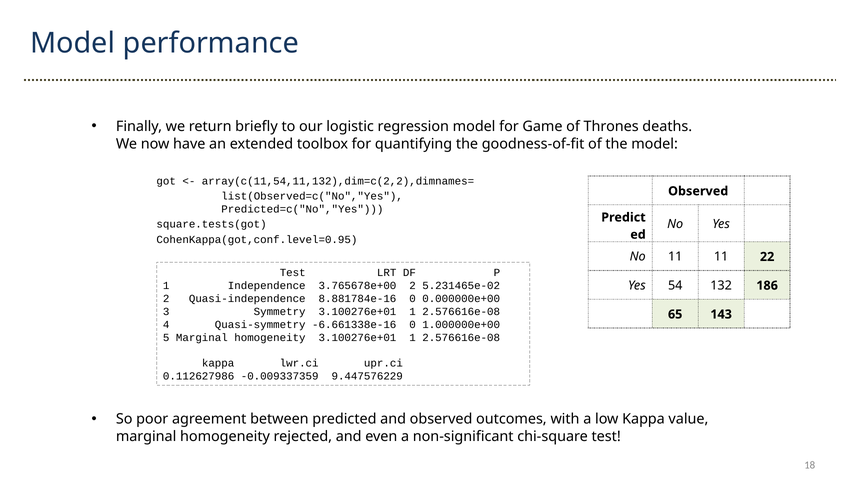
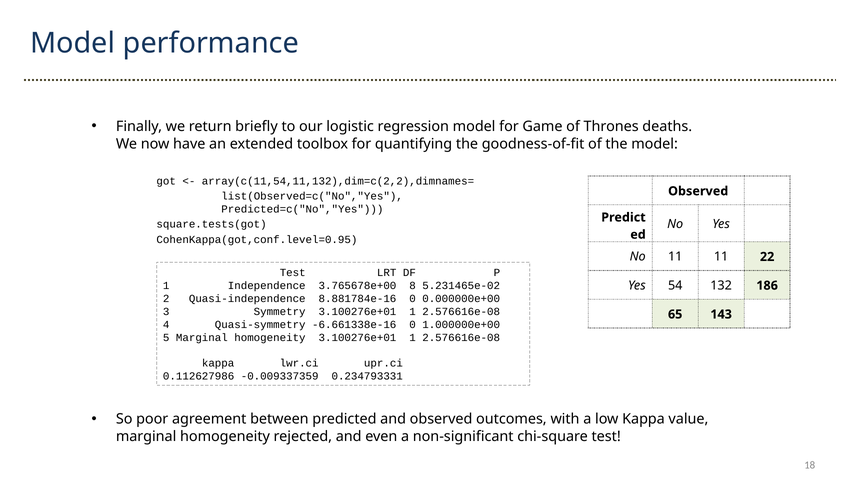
3.765678e+00 2: 2 -> 8
9.447576229: 9.447576229 -> 0.234793331
